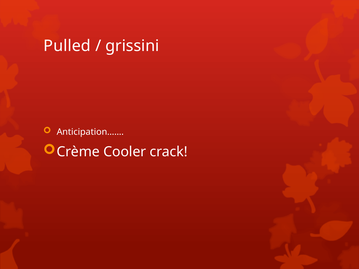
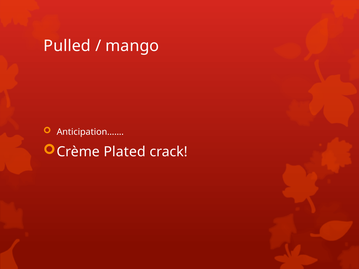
grissini: grissini -> mango
Cooler: Cooler -> Plated
